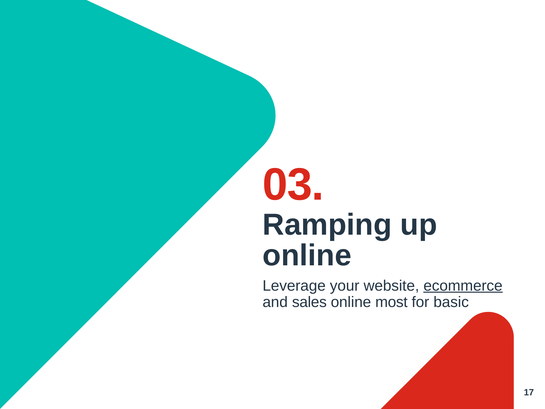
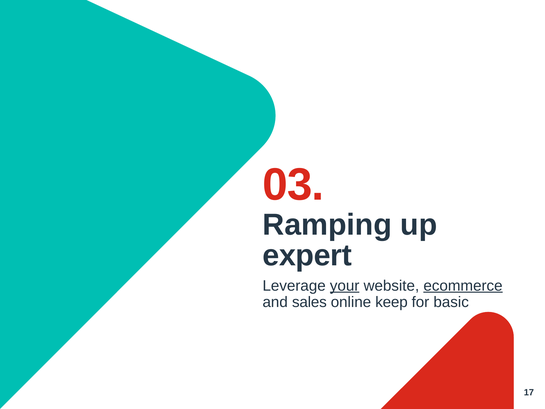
online at (307, 255): online -> expert
your underline: none -> present
most: most -> keep
